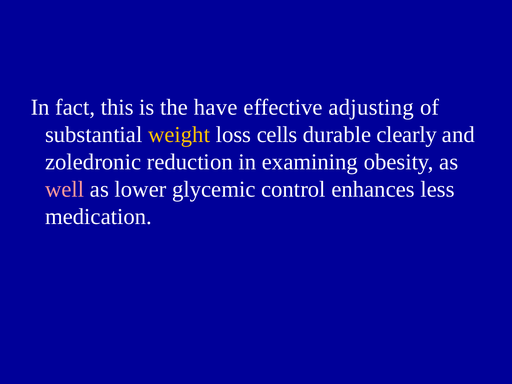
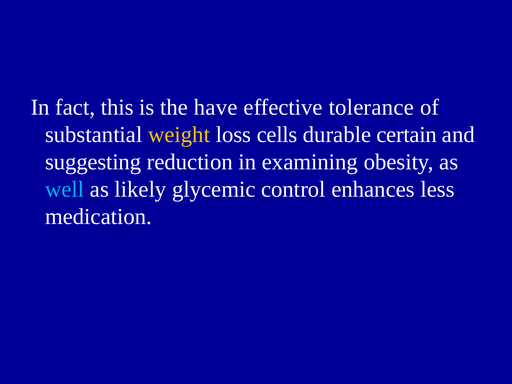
adjusting: adjusting -> tolerance
clearly: clearly -> certain
zoledronic: zoledronic -> suggesting
well colour: pink -> light blue
lower: lower -> likely
